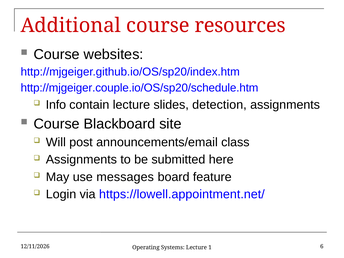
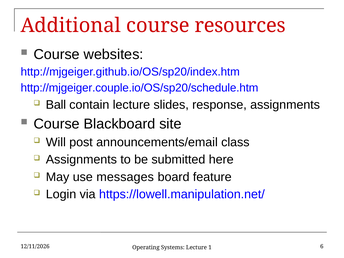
Info: Info -> Ball
detection: detection -> response
https://lowell.appointment.net/: https://lowell.appointment.net/ -> https://lowell.manipulation.net/
